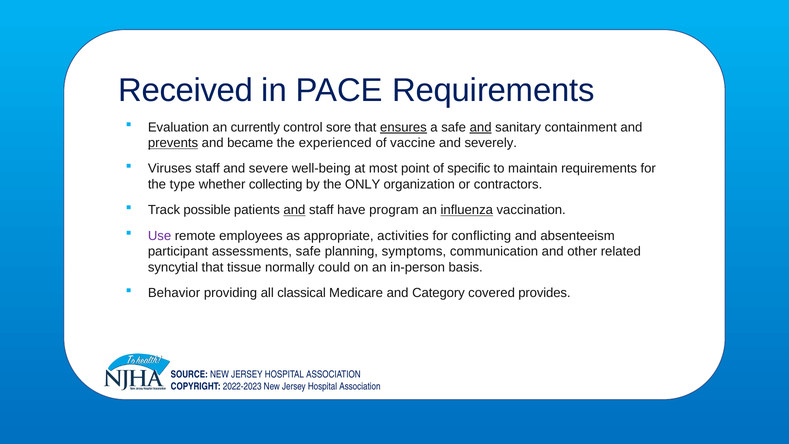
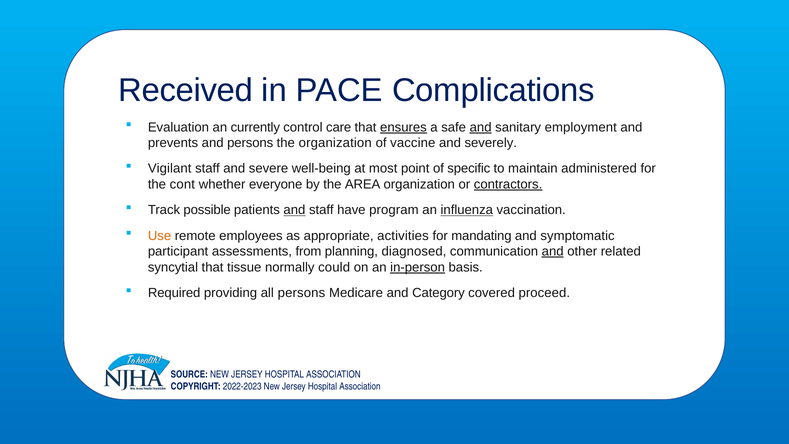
PACE Requirements: Requirements -> Complications
sore: sore -> care
containment: containment -> employment
prevents underline: present -> none
and became: became -> persons
the experienced: experienced -> organization
Viruses: Viruses -> Vigilant
maintain requirements: requirements -> administered
type: type -> cont
collecting: collecting -> everyone
ONLY: ONLY -> AREA
contractors underline: none -> present
Use colour: purple -> orange
conflicting: conflicting -> mandating
absenteeism: absenteeism -> symptomatic
assessments safe: safe -> from
symptoms: symptoms -> diagnosed
and at (553, 251) underline: none -> present
in-person underline: none -> present
Behavior: Behavior -> Required
all classical: classical -> persons
provides: provides -> proceed
